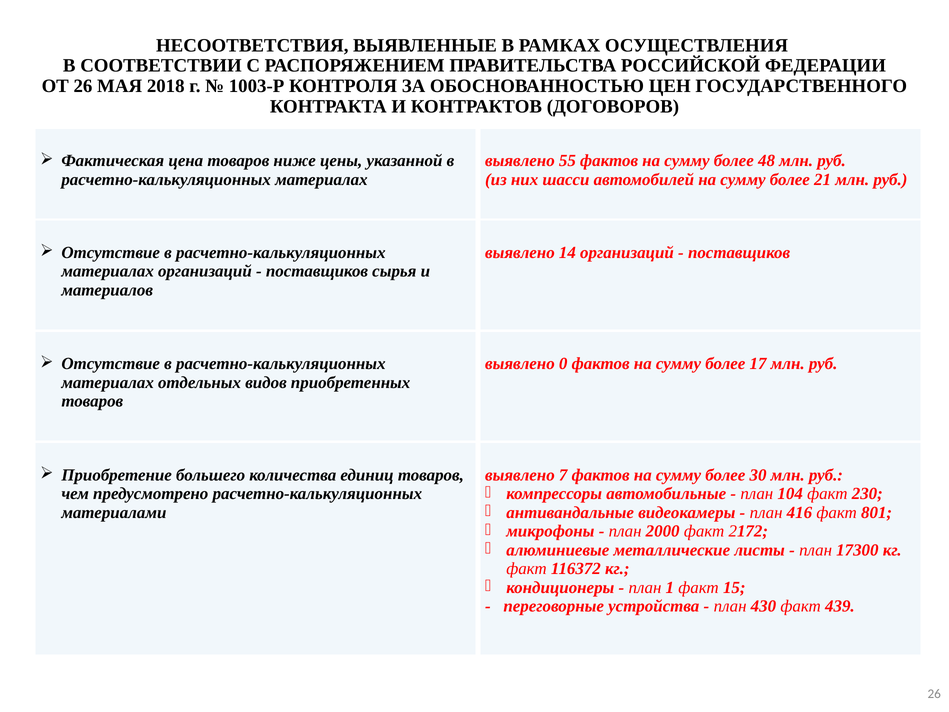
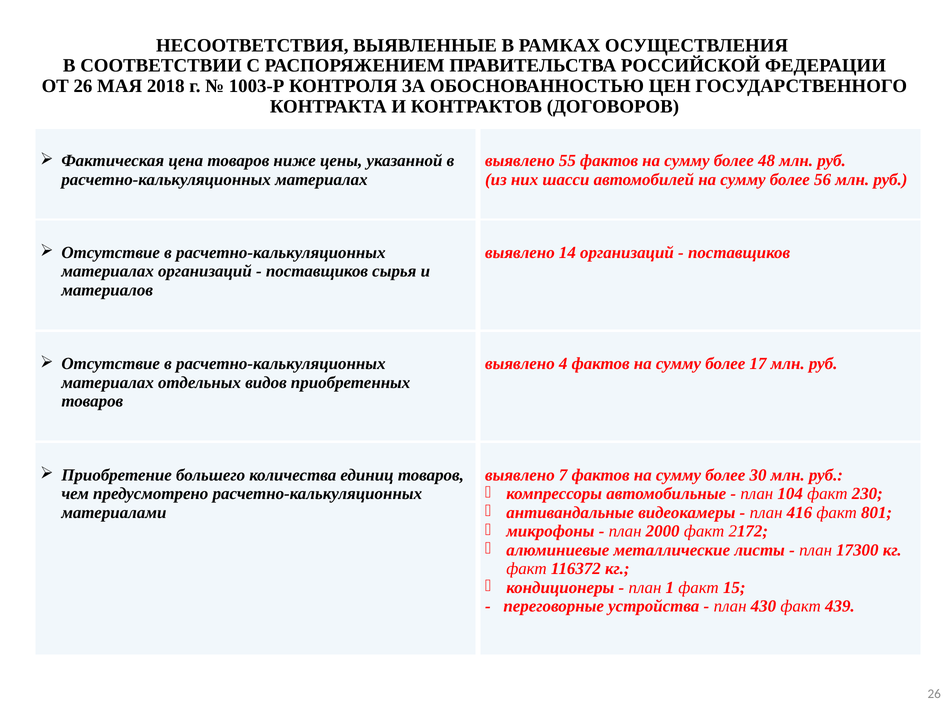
21: 21 -> 56
0: 0 -> 4
